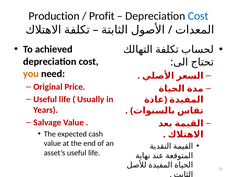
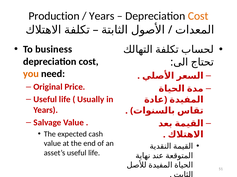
Profit at (102, 16): Profit -> Years
Cost at (198, 16) colour: blue -> orange
achieved: achieved -> business
